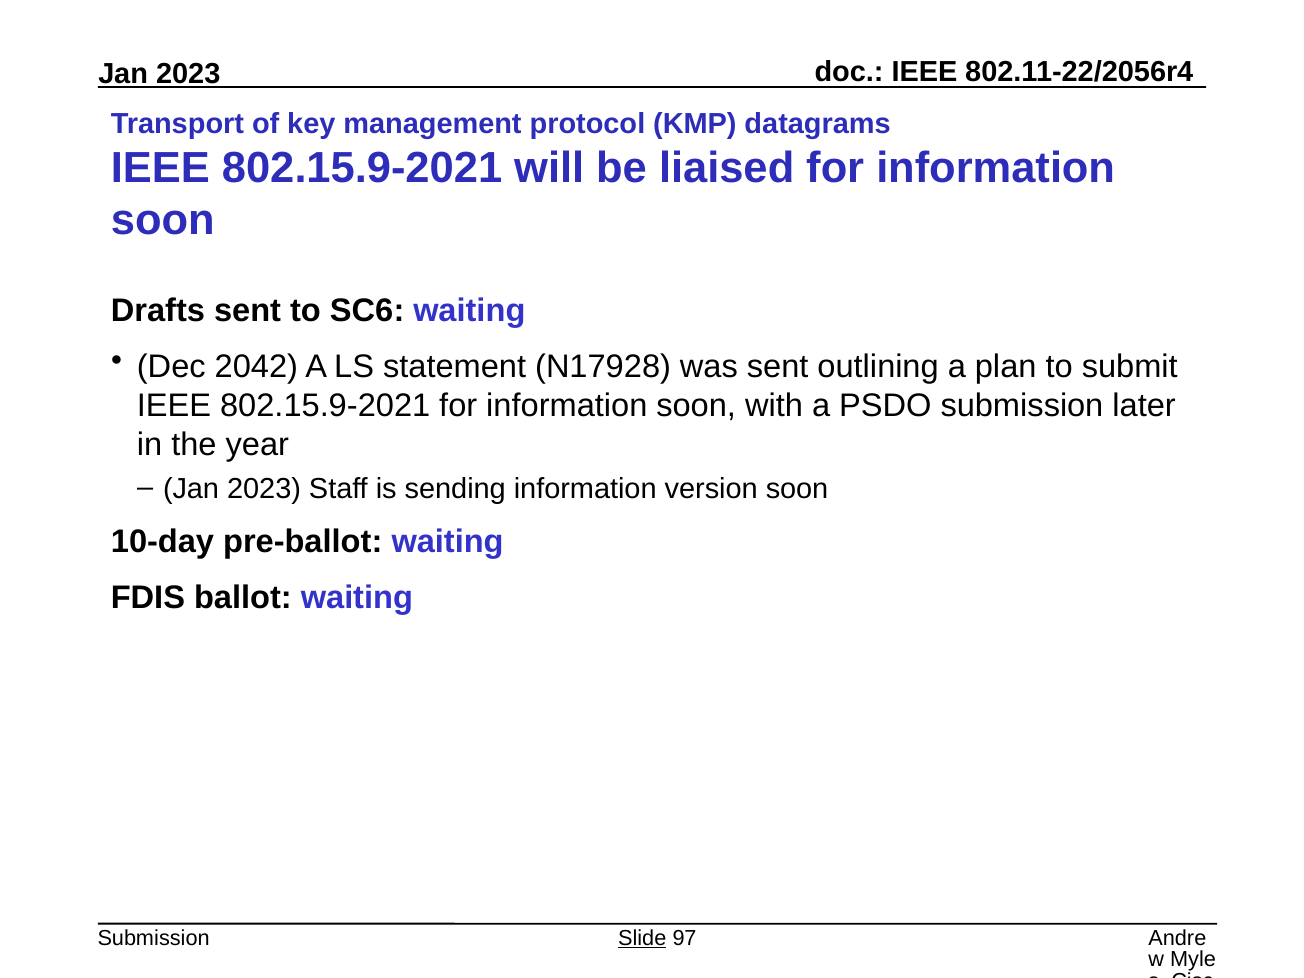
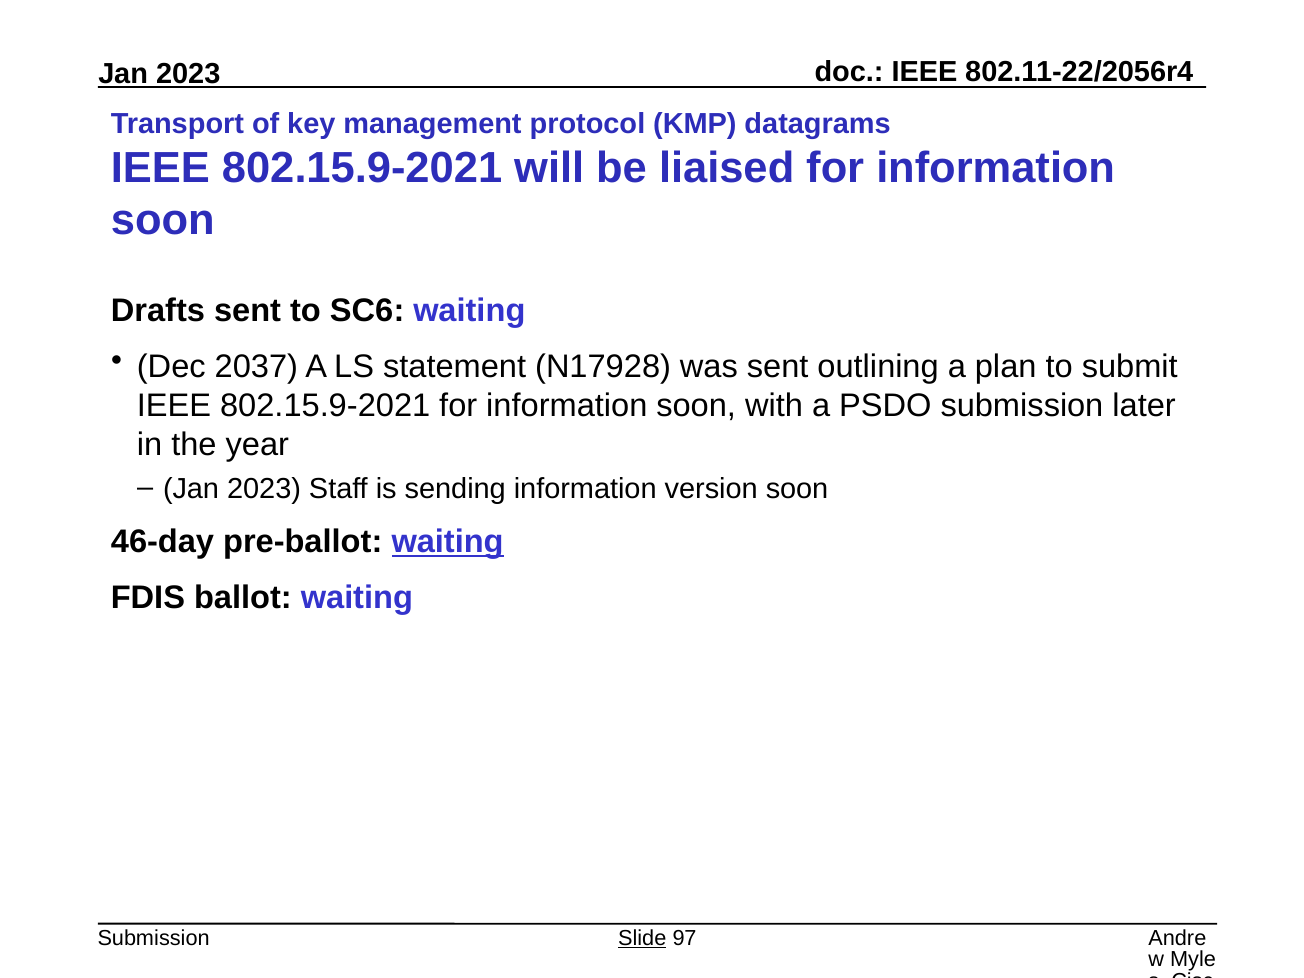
2042: 2042 -> 2037
10-day: 10-day -> 46-day
waiting at (448, 542) underline: none -> present
